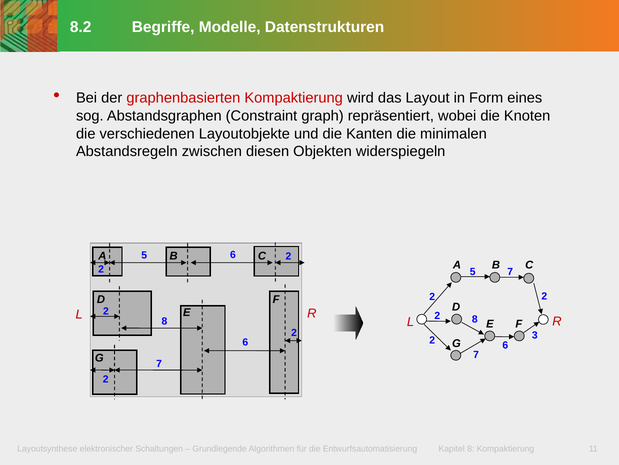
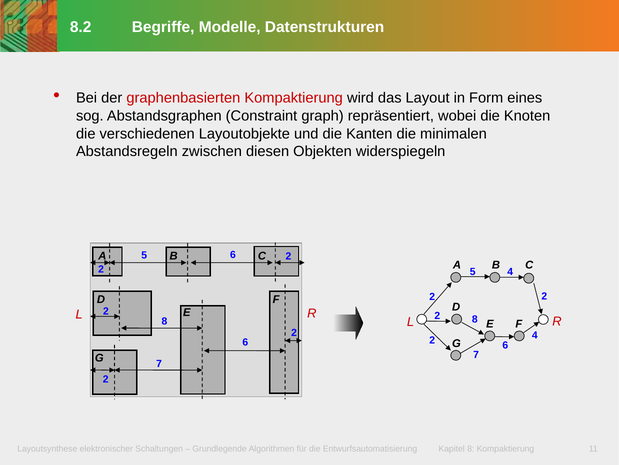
5 7: 7 -> 4
2 3: 3 -> 4
